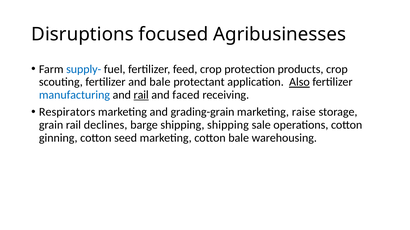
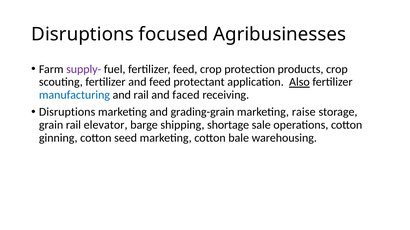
supply- colour: blue -> purple
and bale: bale -> feed
rail at (141, 95) underline: present -> none
Respirators at (67, 112): Respirators -> Disruptions
declines: declines -> elevator
shipping shipping: shipping -> shortage
